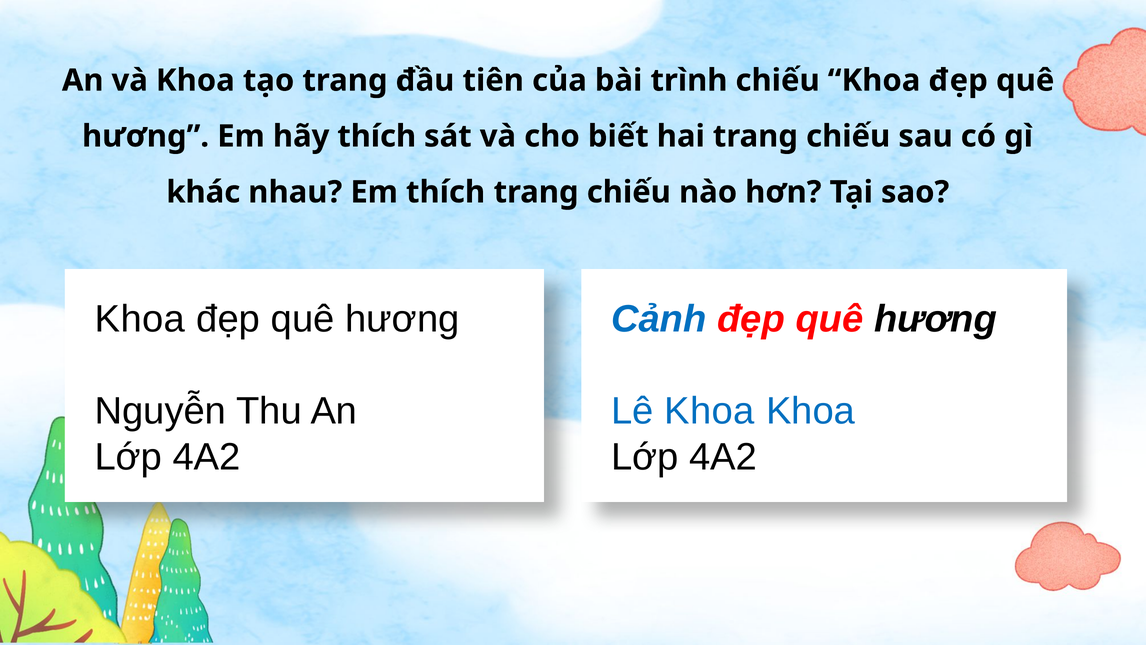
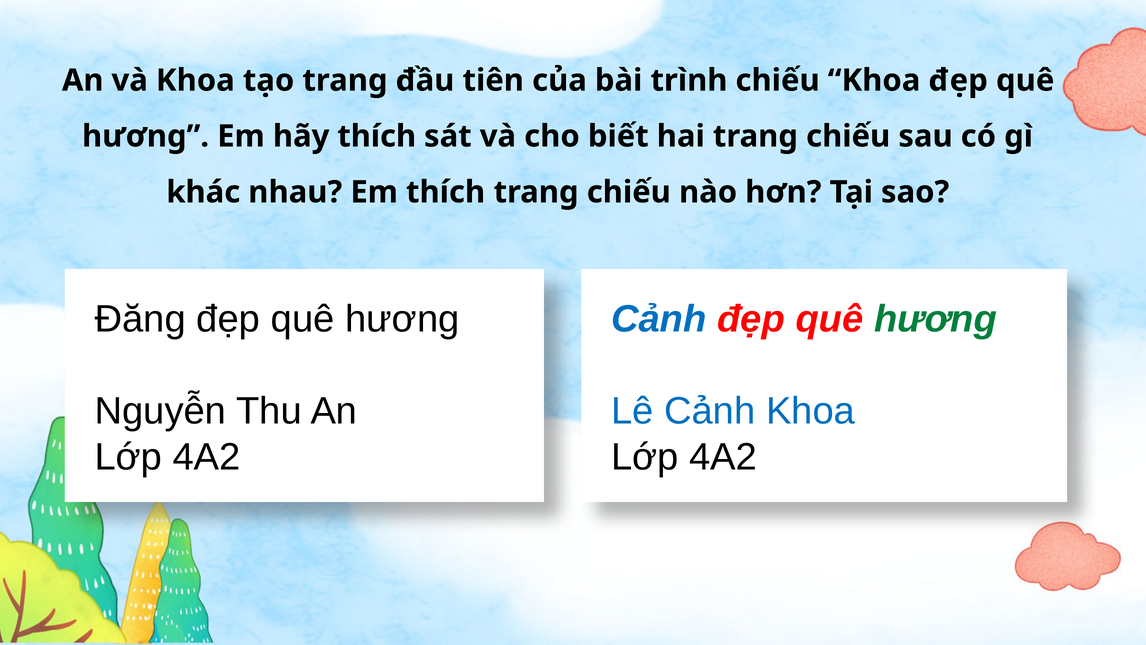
hương at (936, 319) colour: black -> green
Khoa at (140, 319): Khoa -> Đăng
Lê Khoa: Khoa -> Cảnh
